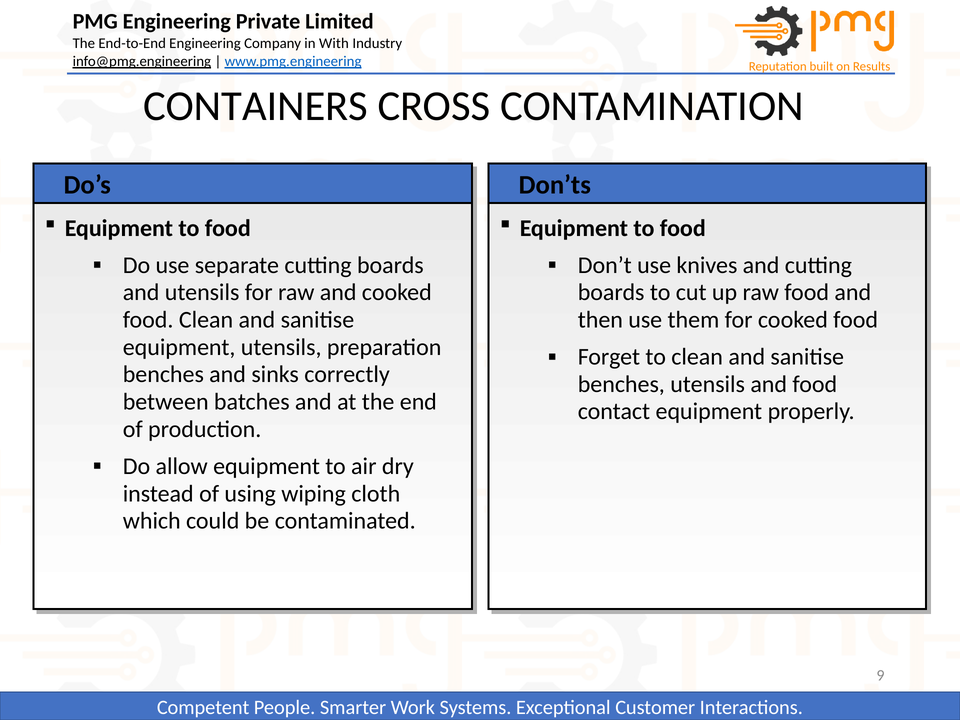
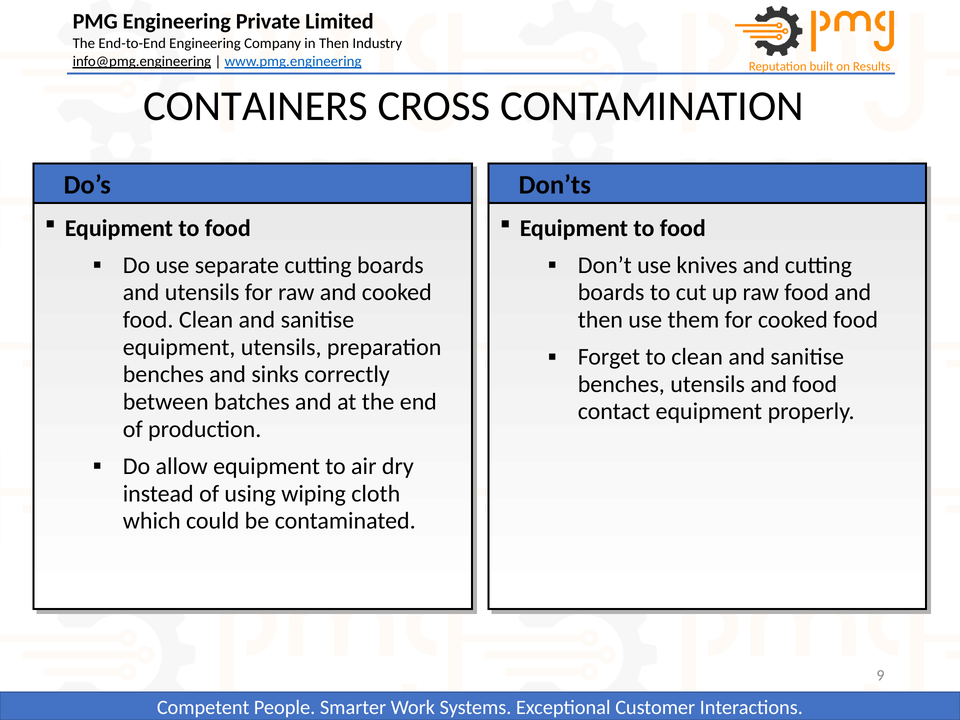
With at (334, 43): With -> Then
